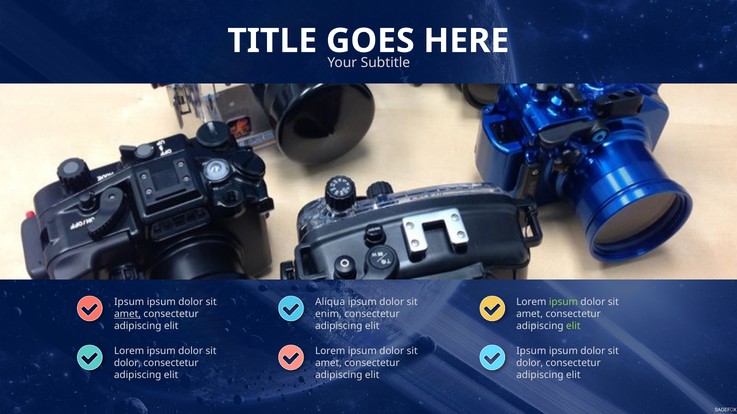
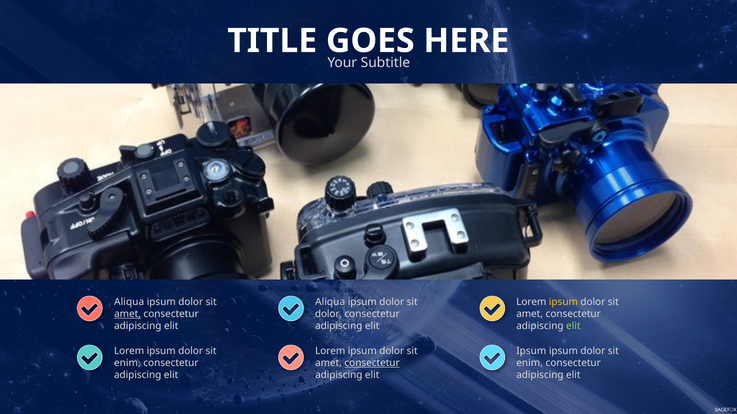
ipsum at (563, 302) colour: light green -> yellow
Ipsum at (129, 303): Ipsum -> Aliqua
enim at (328, 314): enim -> dolor
dolor at (530, 363): dolor -> enim
dolor at (127, 364): dolor -> enim
consectetur at (372, 364) underline: none -> present
